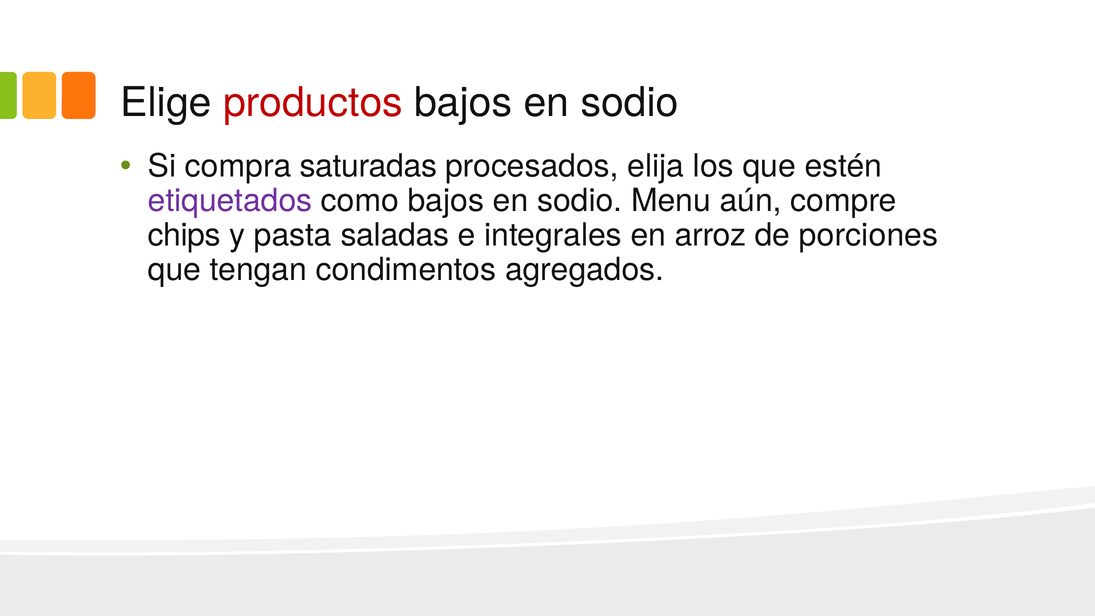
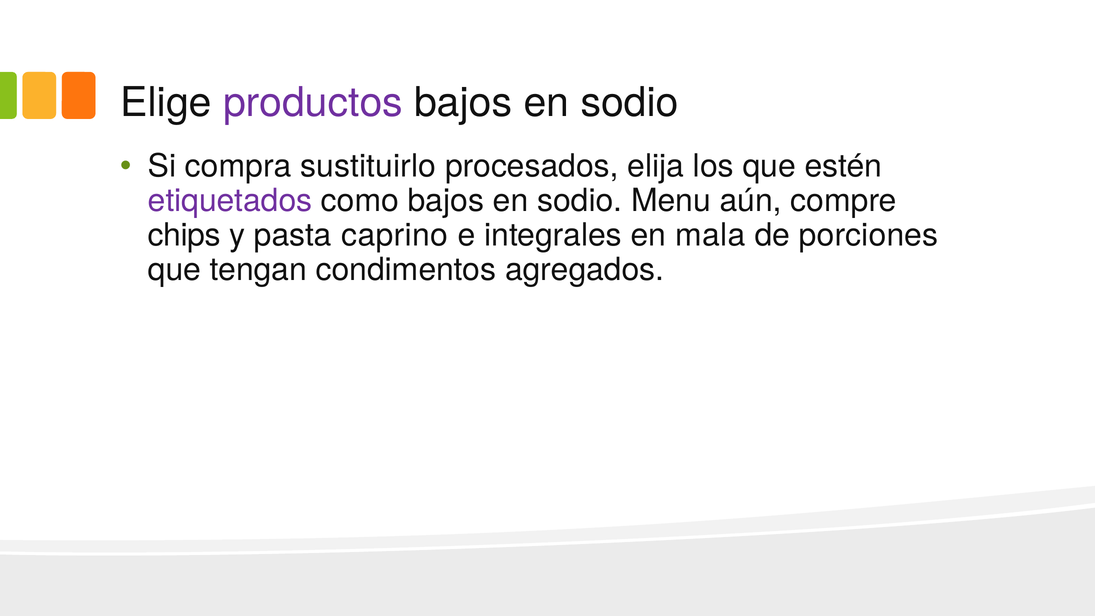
productos colour: red -> purple
saturadas: saturadas -> sustituirlo
saladas: saladas -> caprino
arroz: arroz -> mala
